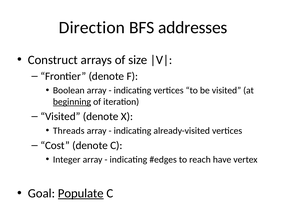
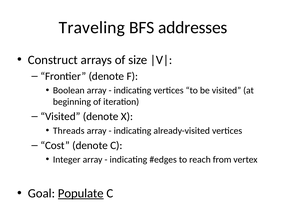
Direction: Direction -> Traveling
beginning underline: present -> none
have: have -> from
